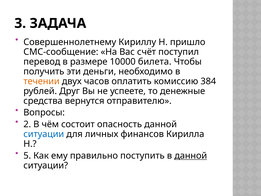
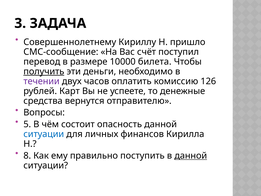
получить underline: none -> present
течении colour: orange -> purple
384: 384 -> 126
Друг: Друг -> Карт
2: 2 -> 5
5: 5 -> 8
